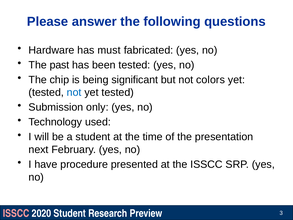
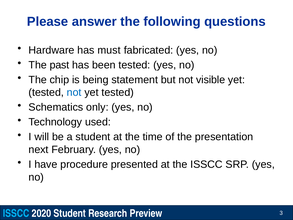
significant: significant -> statement
colors: colors -> visible
Submission: Submission -> Schematics
ISSCC at (16, 213) colour: pink -> light blue
